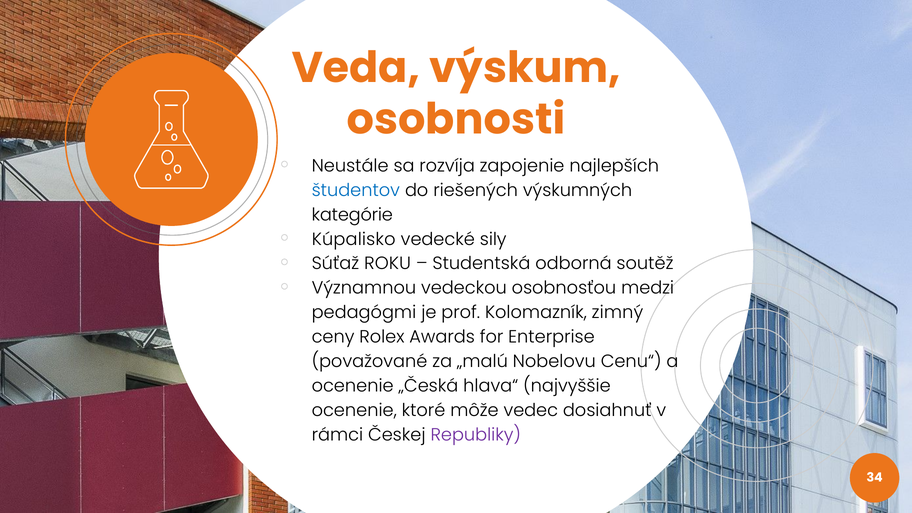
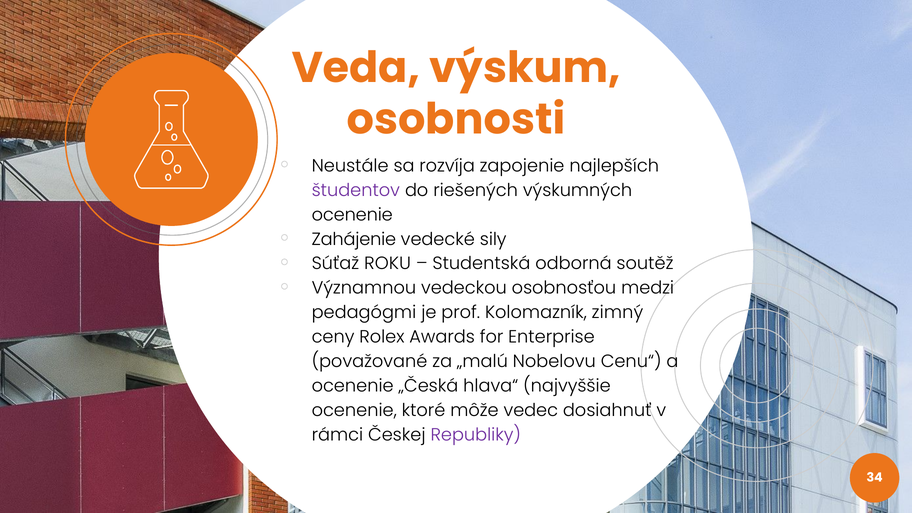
študentov colour: blue -> purple
kategórie at (352, 215): kategórie -> ocenenie
Kúpalisko: Kúpalisko -> Zahájenie
